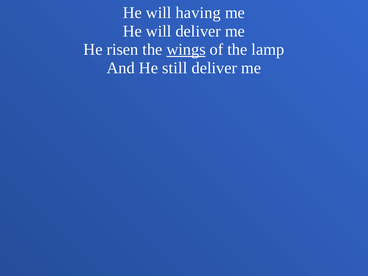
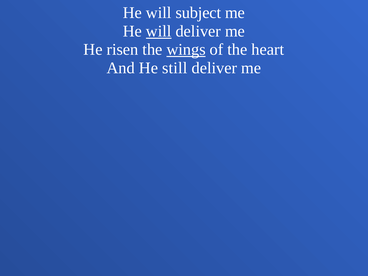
having: having -> subject
will at (159, 31) underline: none -> present
lamp: lamp -> heart
